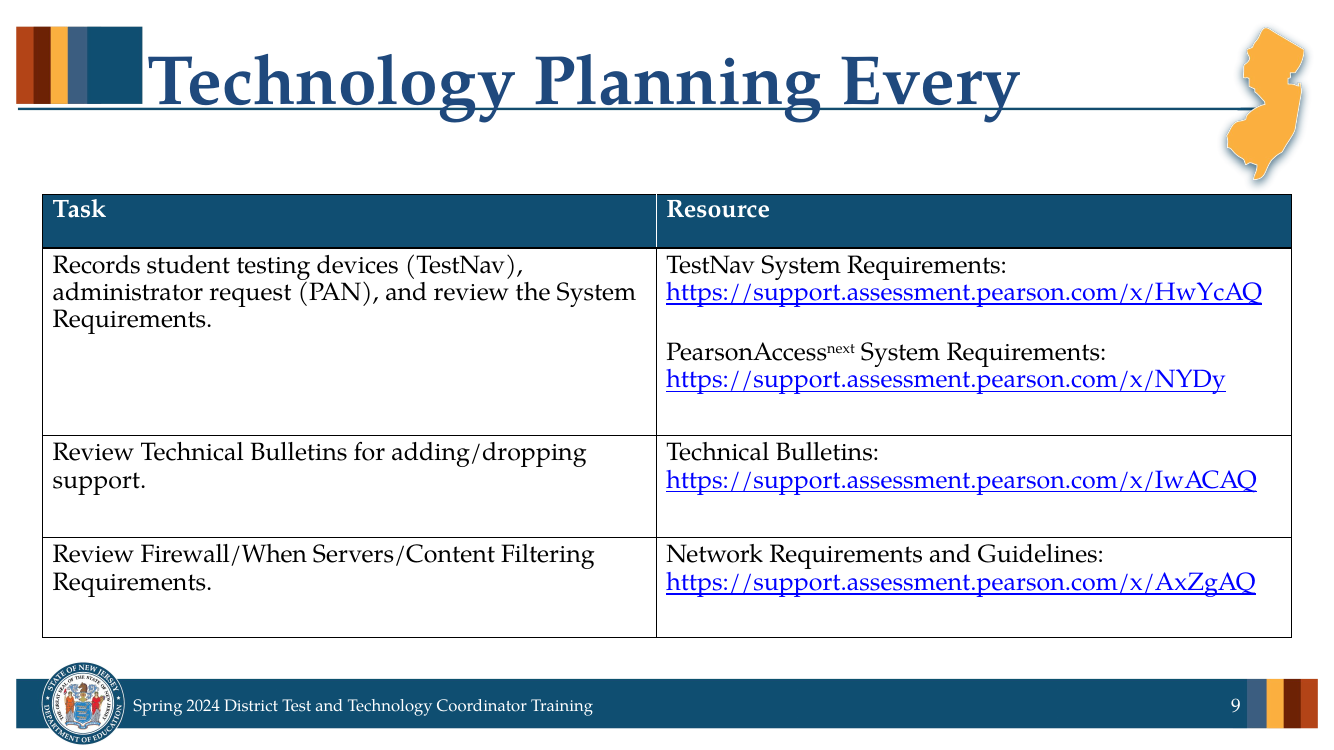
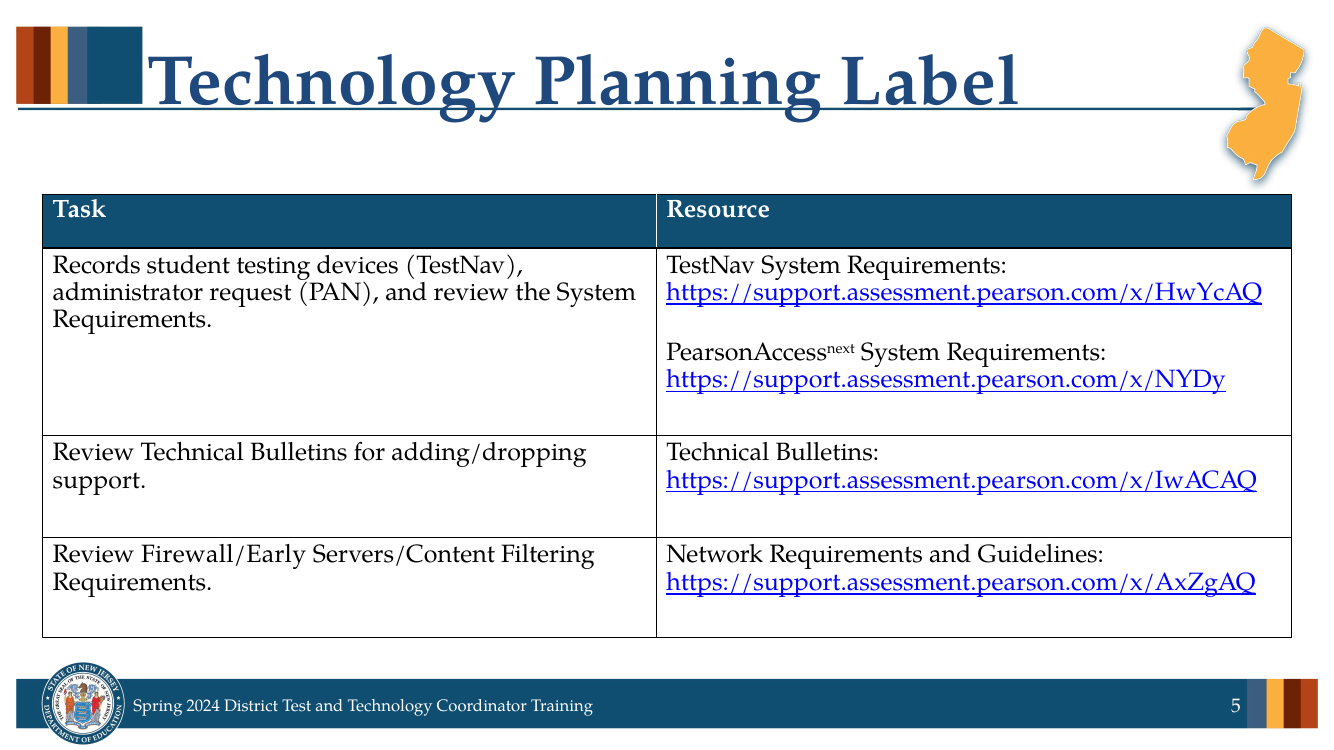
Every: Every -> Label
Firewall/When: Firewall/When -> Firewall/Early
9: 9 -> 5
